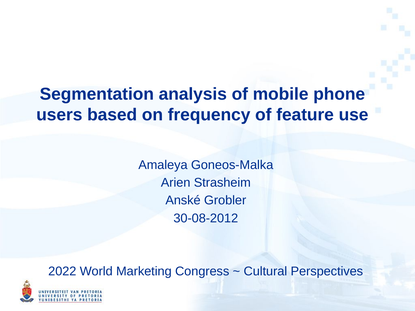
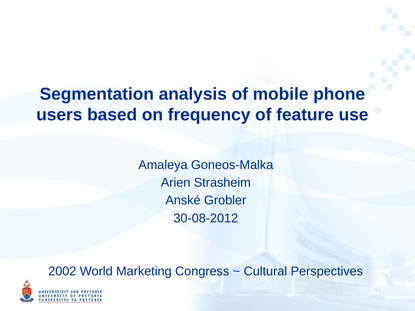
2022: 2022 -> 2002
